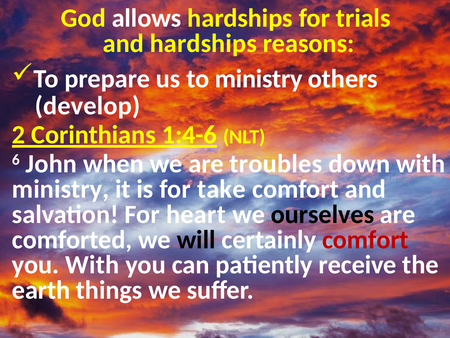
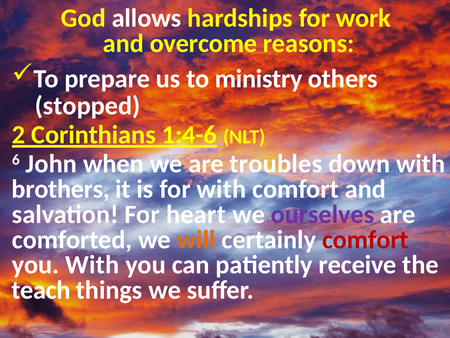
trials: trials -> work
and hardships: hardships -> overcome
develop: develop -> stopped
ministry at (61, 189): ministry -> brothers
for take: take -> with
ourselves colour: black -> purple
will colour: black -> orange
earth: earth -> teach
